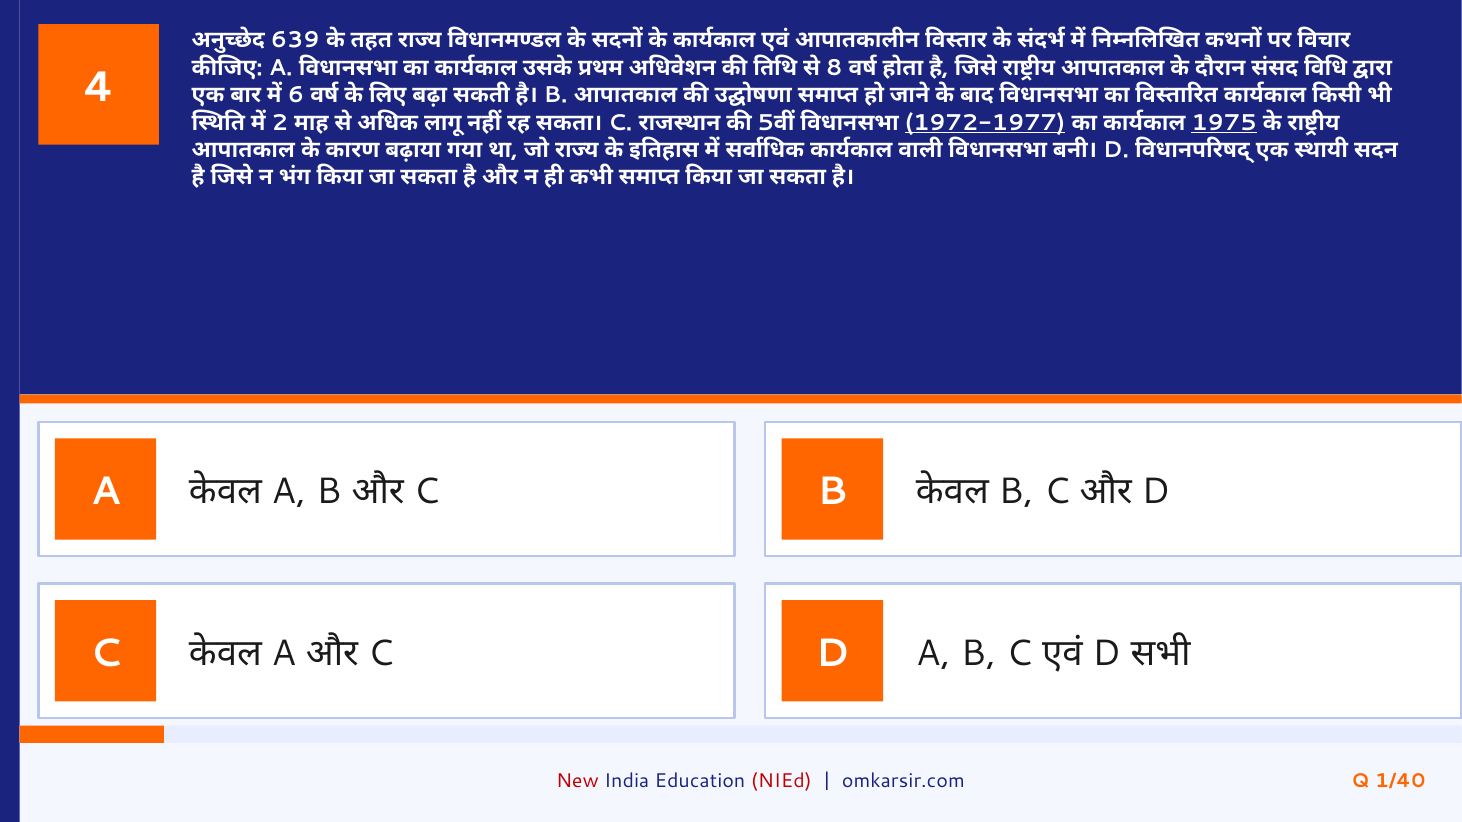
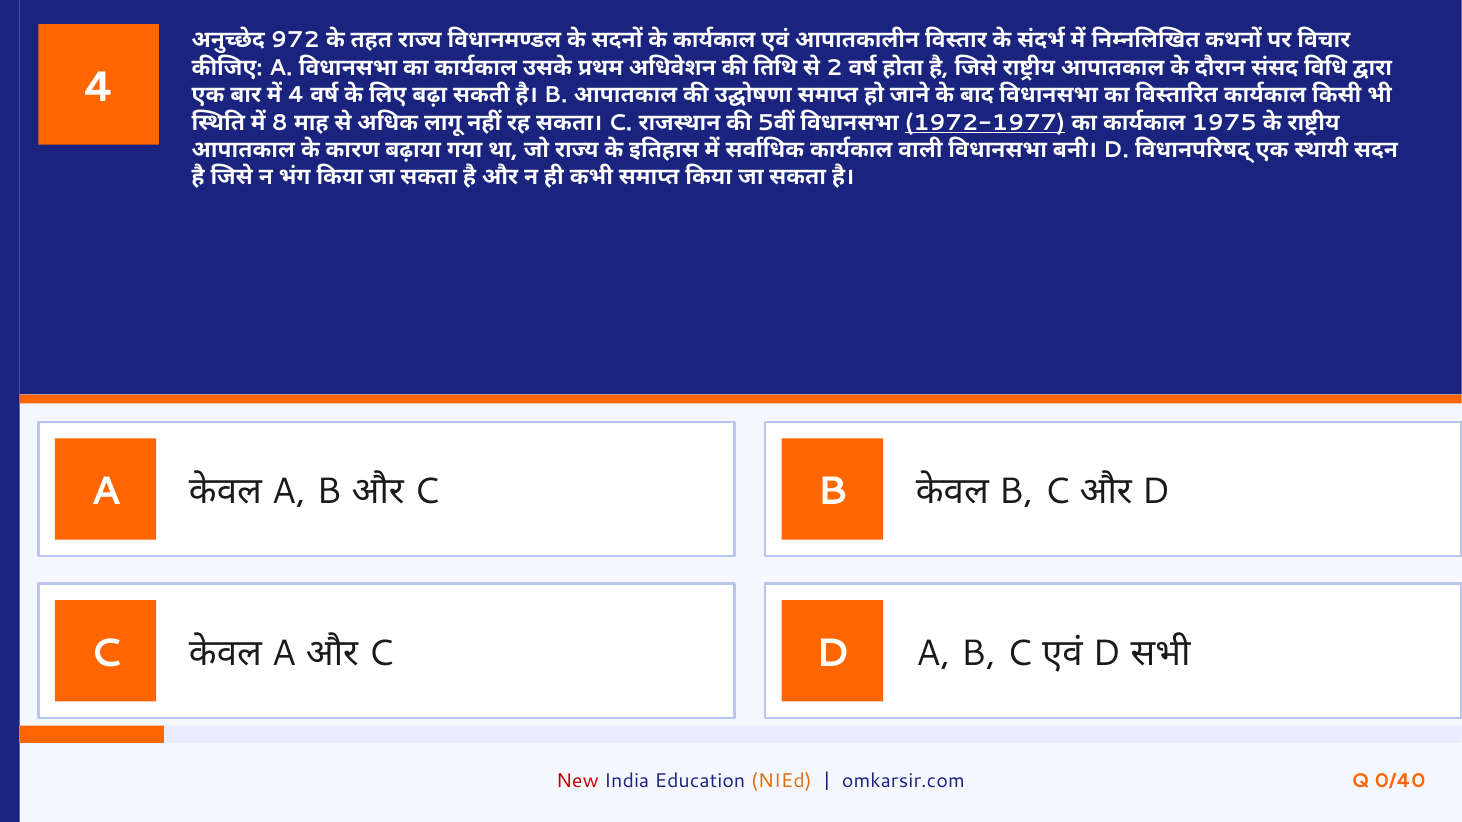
639: 639 -> 972
8: 8 -> 2
6 at (296, 95): 6 -> 4
2: 2 -> 8
1975 underline: present -> none
NIEd colour: red -> orange
1/40: 1/40 -> 0/40
